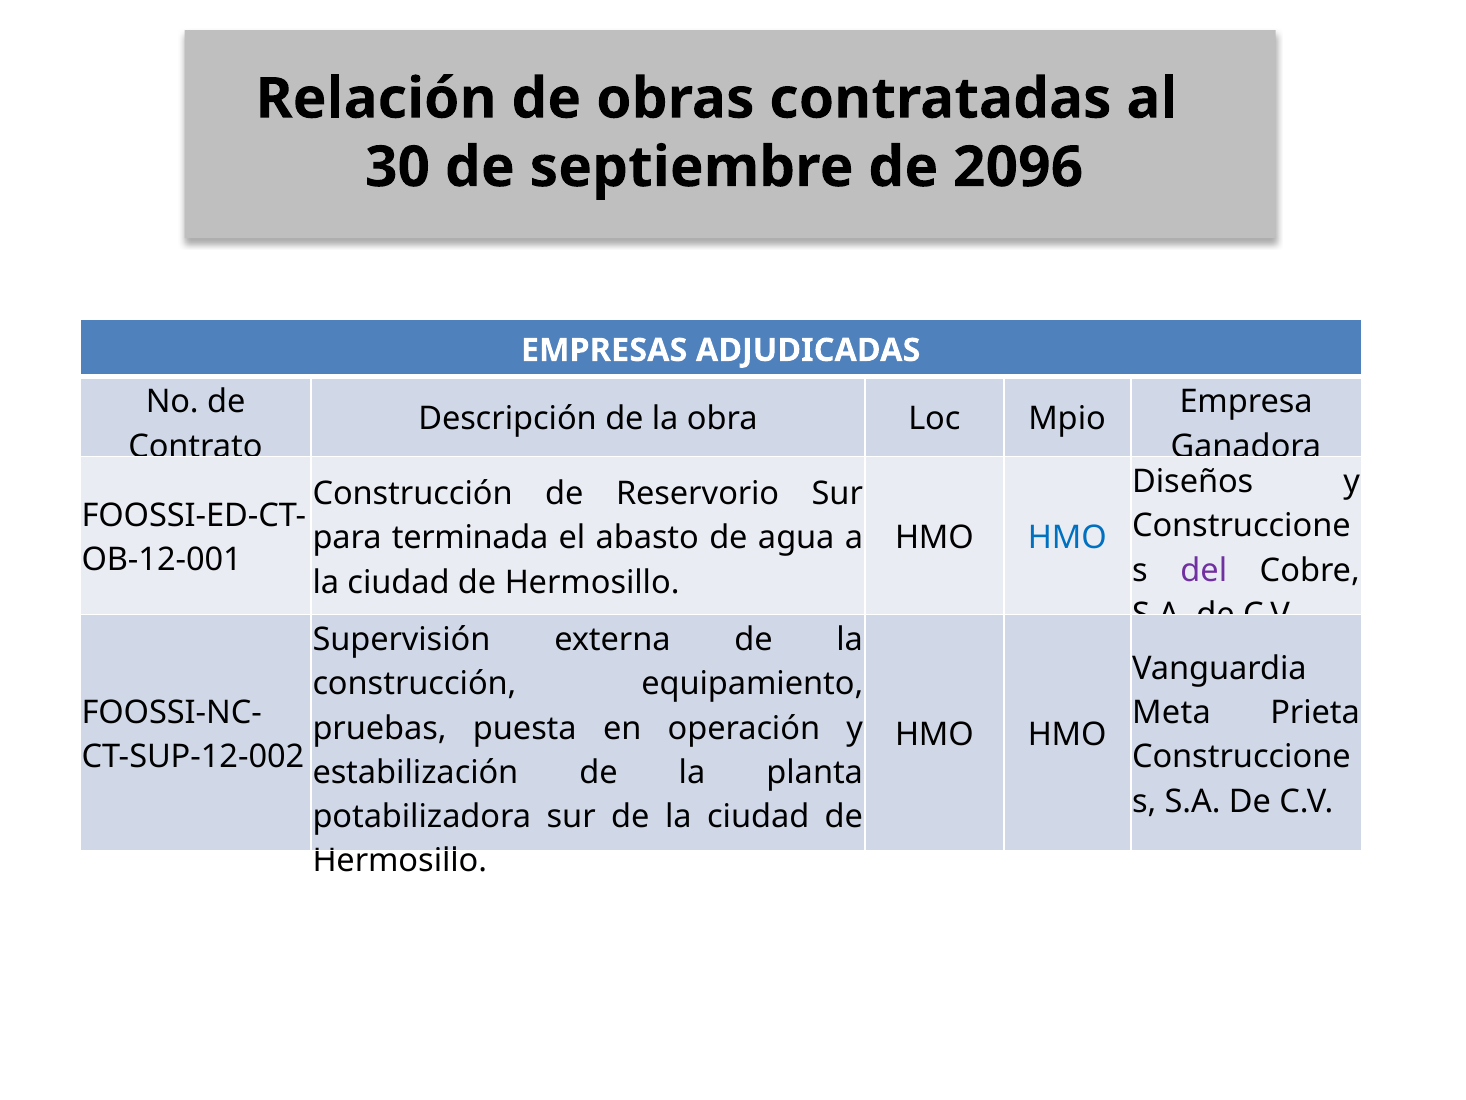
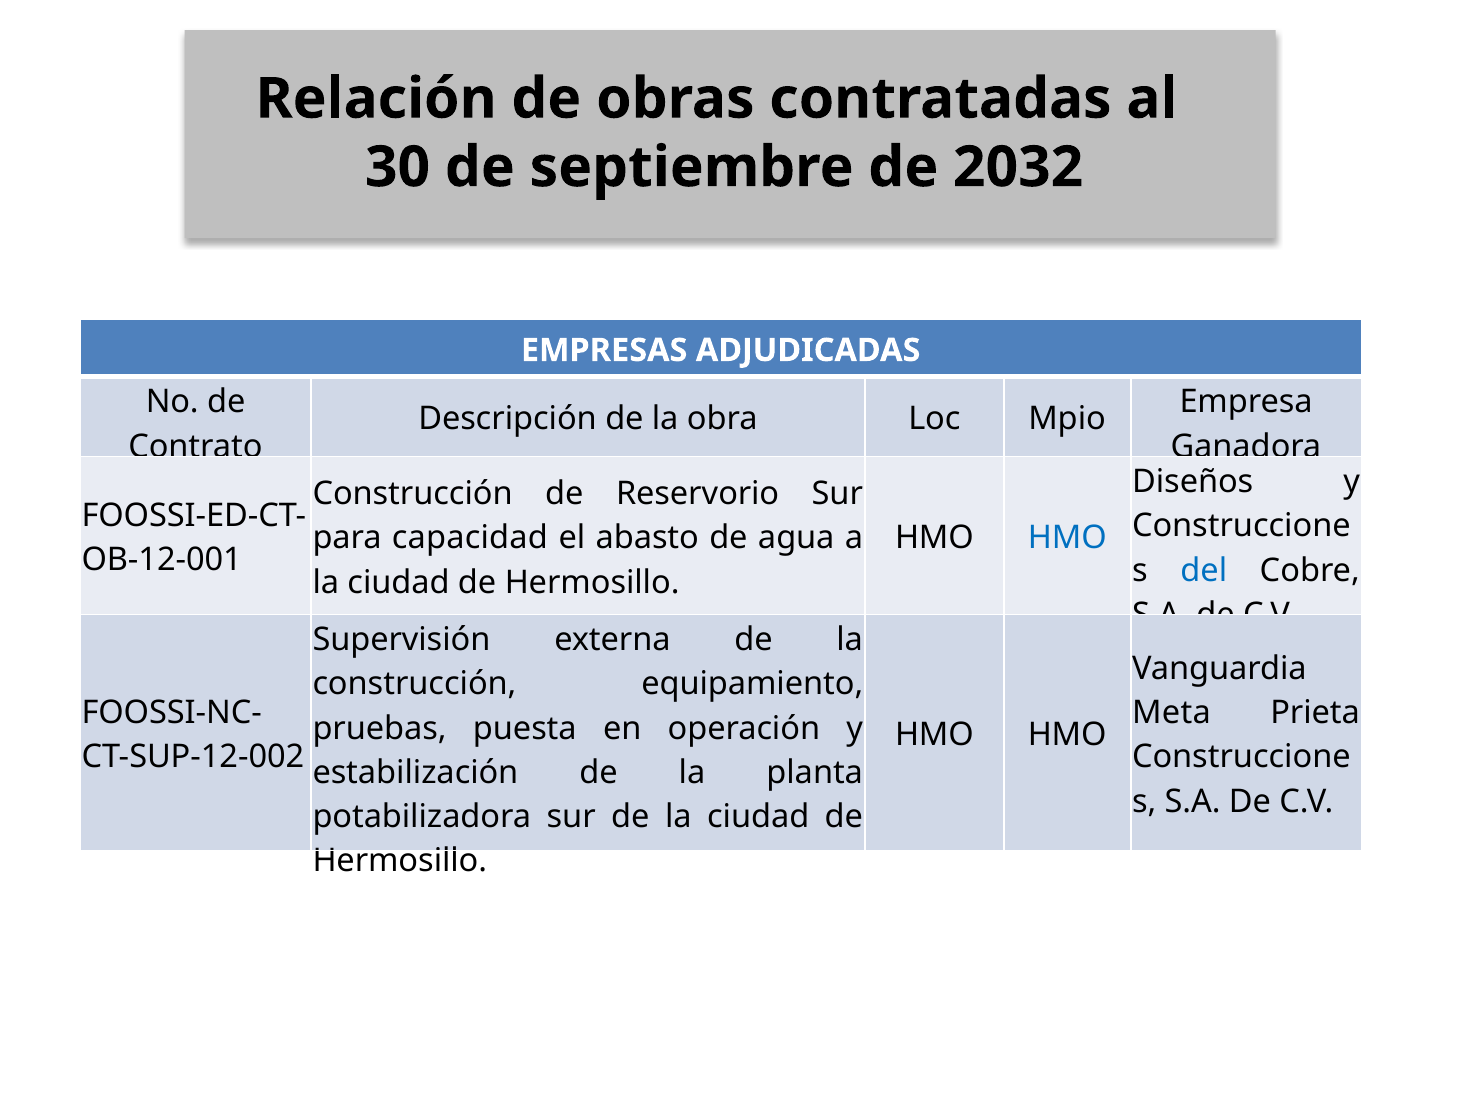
2096: 2096 -> 2032
terminada: terminada -> capacidad
del colour: purple -> blue
